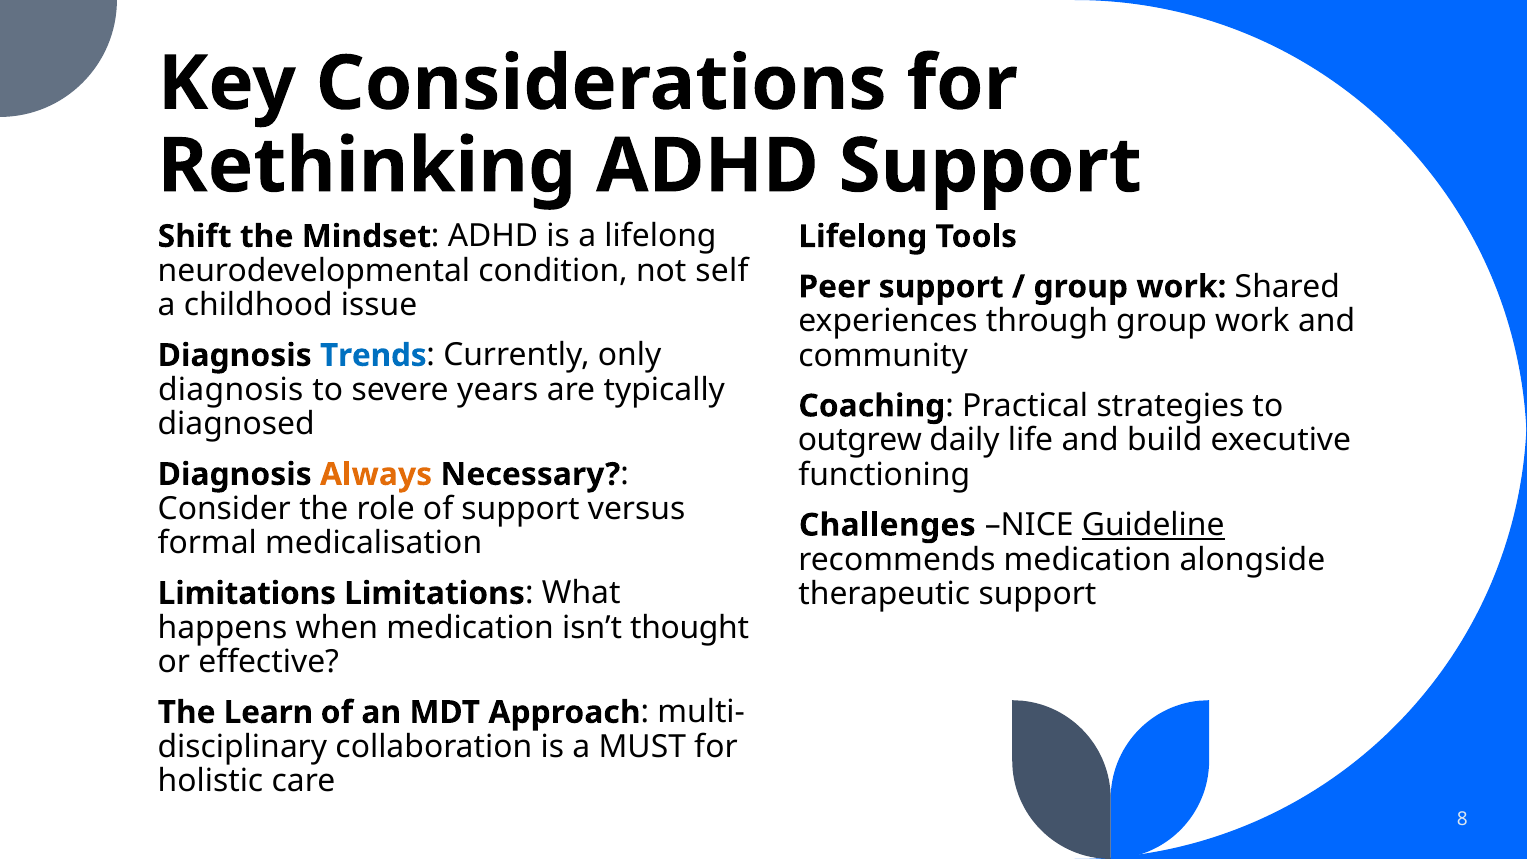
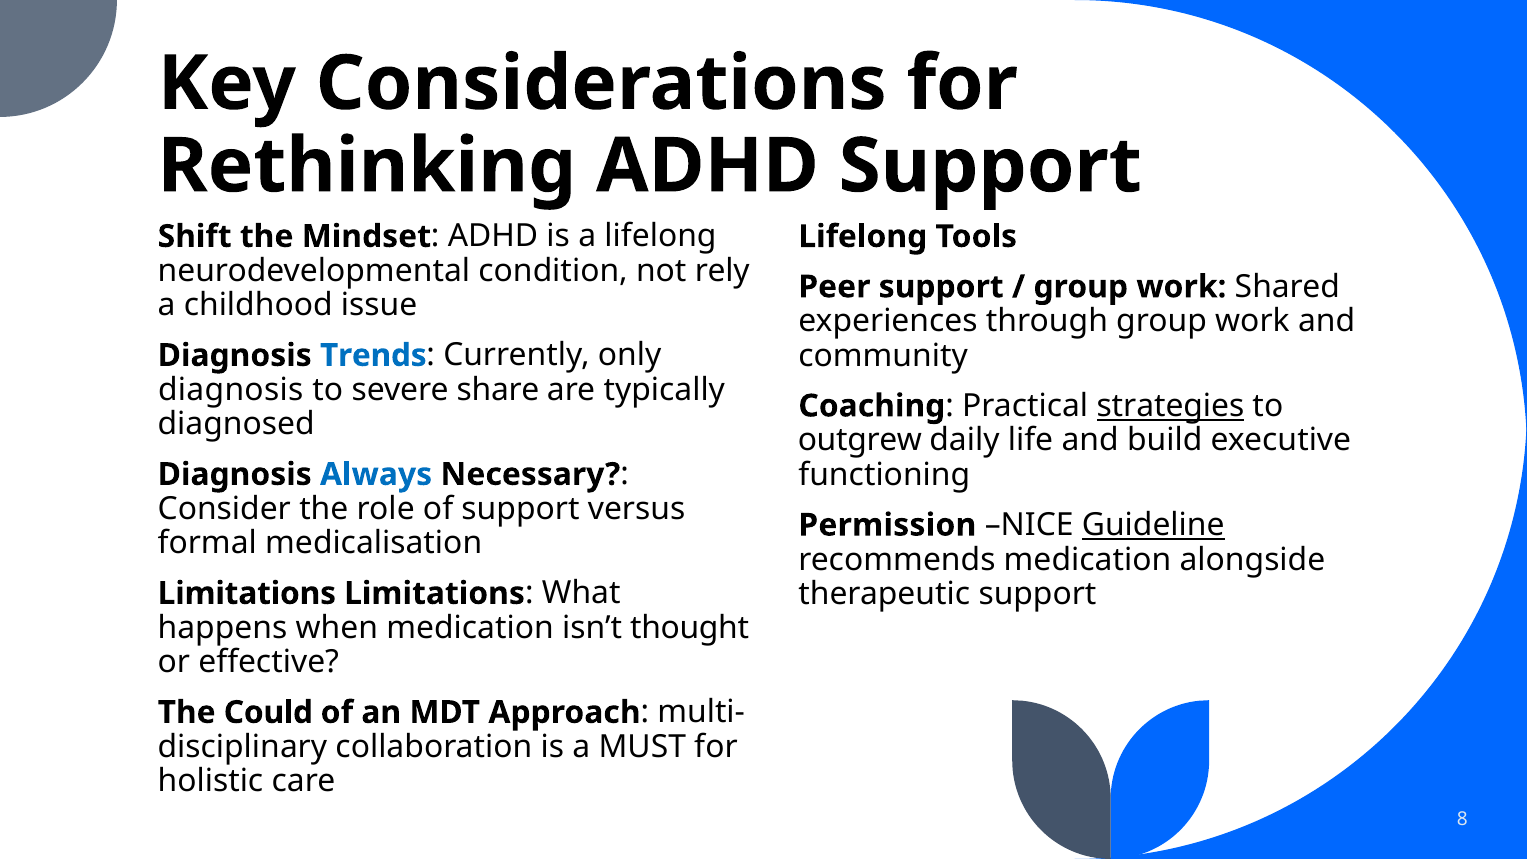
self: self -> rely
years: years -> share
strategies underline: none -> present
Always colour: orange -> blue
Challenges: Challenges -> Permission
Learn: Learn -> Could
